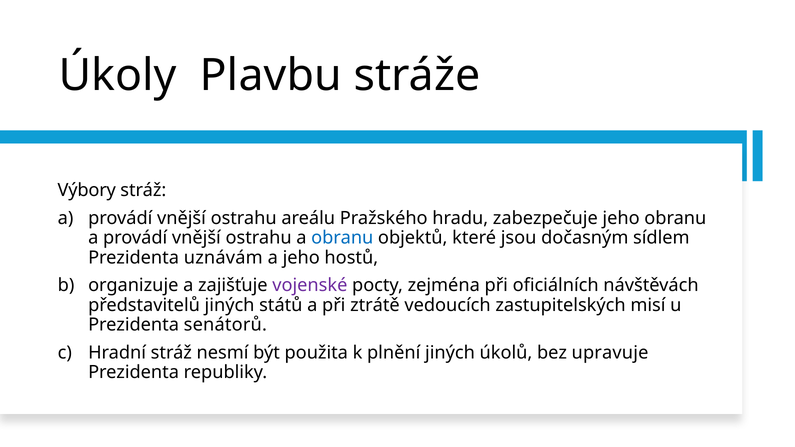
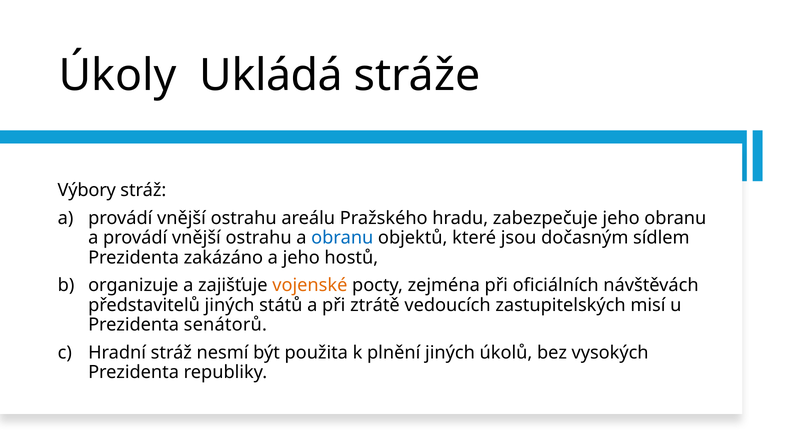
Plavbu: Plavbu -> Ukládá
uznávám: uznávám -> zakázáno
vojenské colour: purple -> orange
upravuje: upravuje -> vysokých
